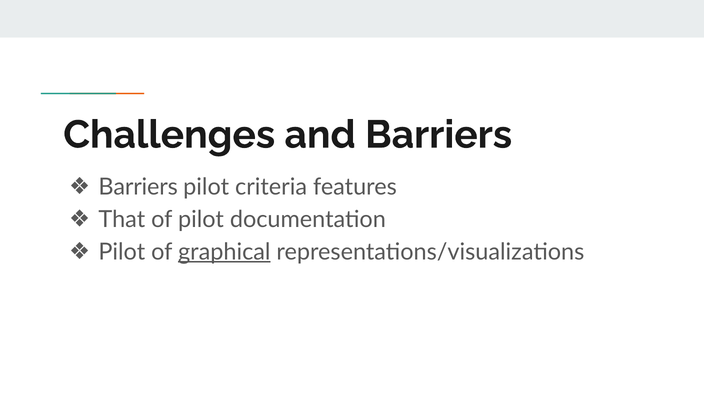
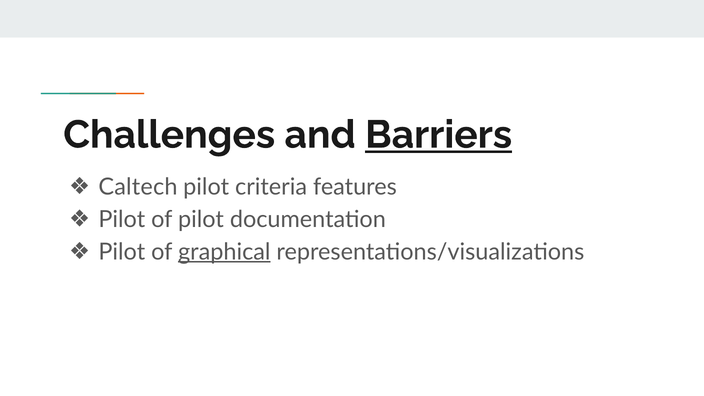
Barriers at (439, 135) underline: none -> present
Barriers at (138, 187): Barriers -> Caltech
That at (122, 219): That -> Pilot
